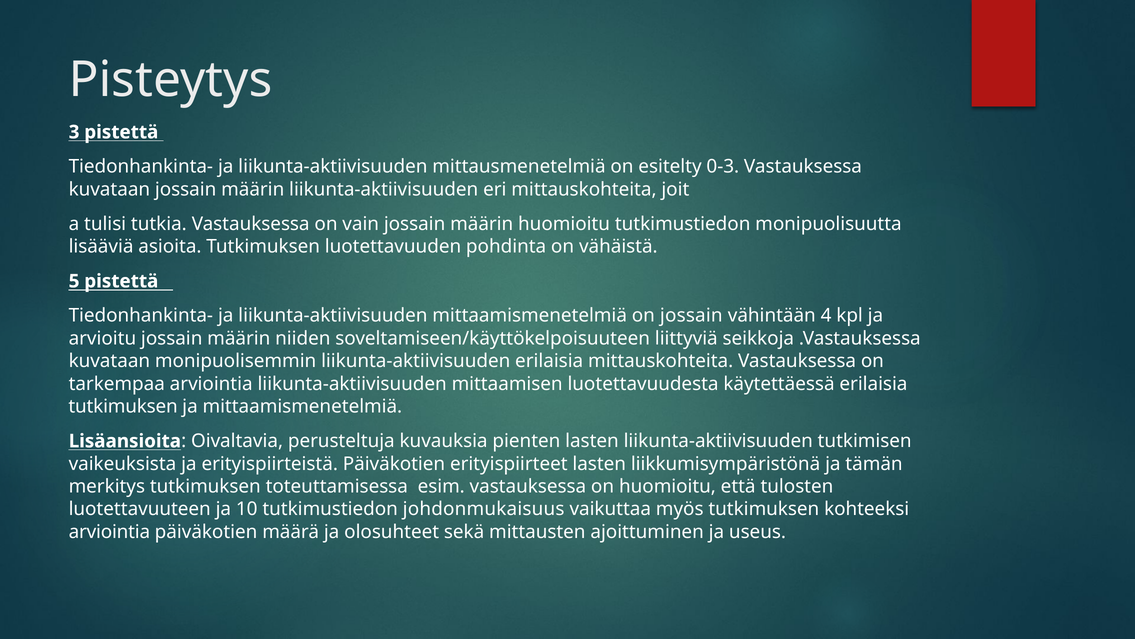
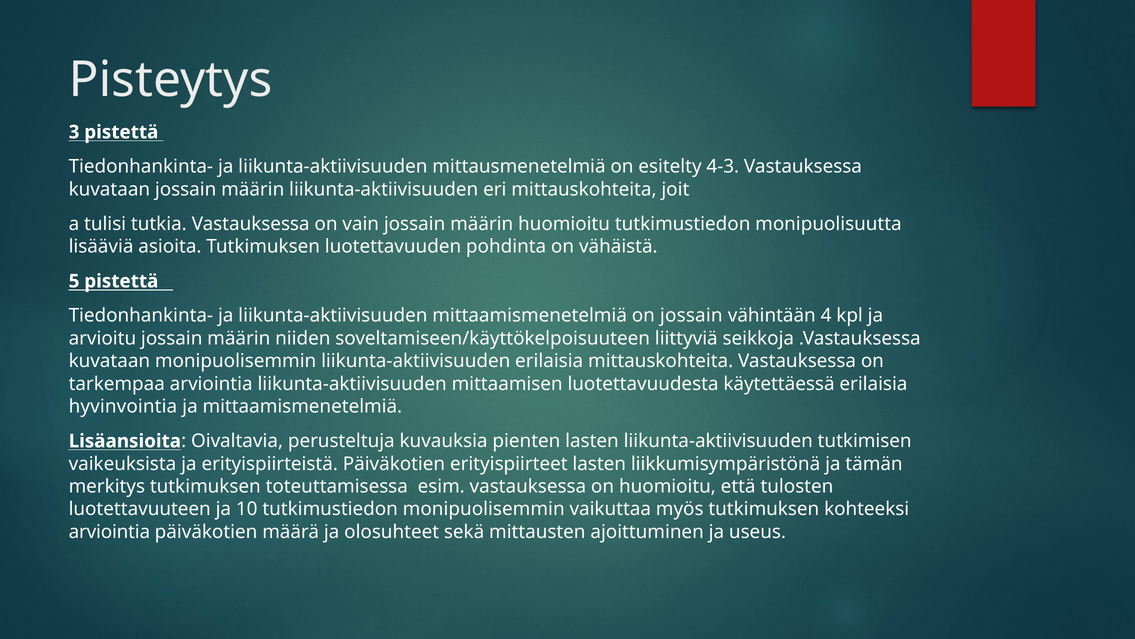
0-3: 0-3 -> 4-3
tutkimuksen at (123, 406): tutkimuksen -> hyvinvointia
tutkimustiedon johdonmukaisuus: johdonmukaisuus -> monipuolisemmin
